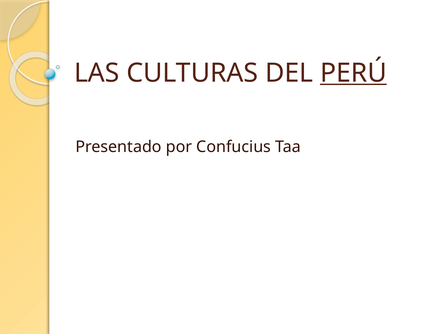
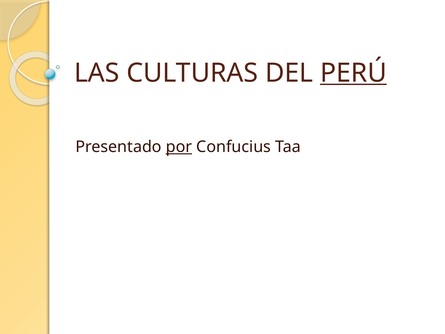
por underline: none -> present
